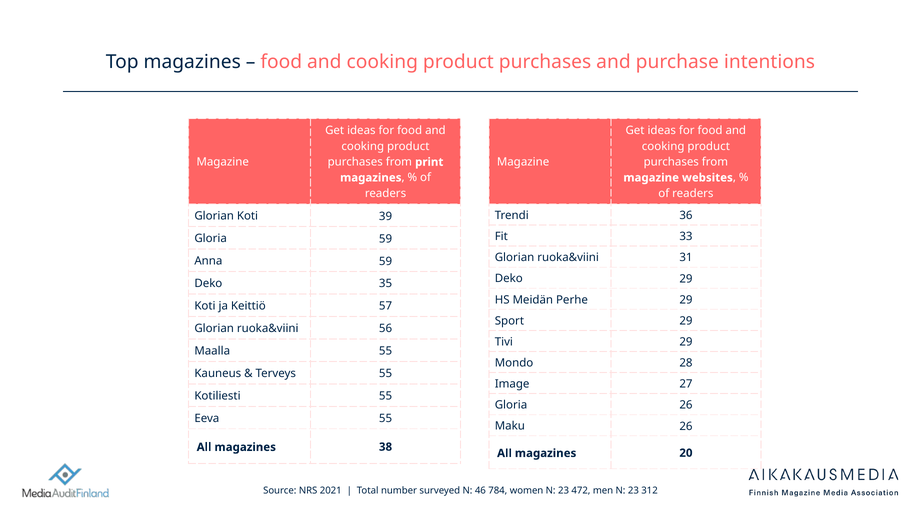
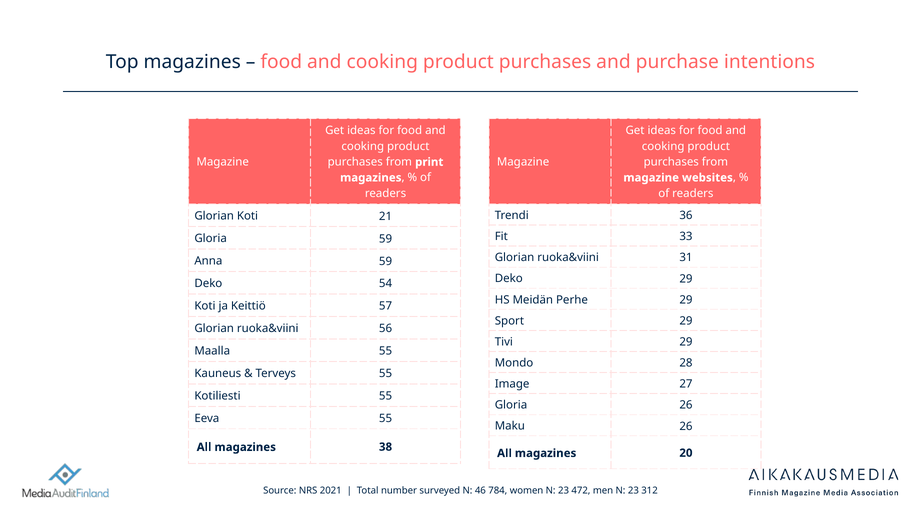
39: 39 -> 21
35: 35 -> 54
